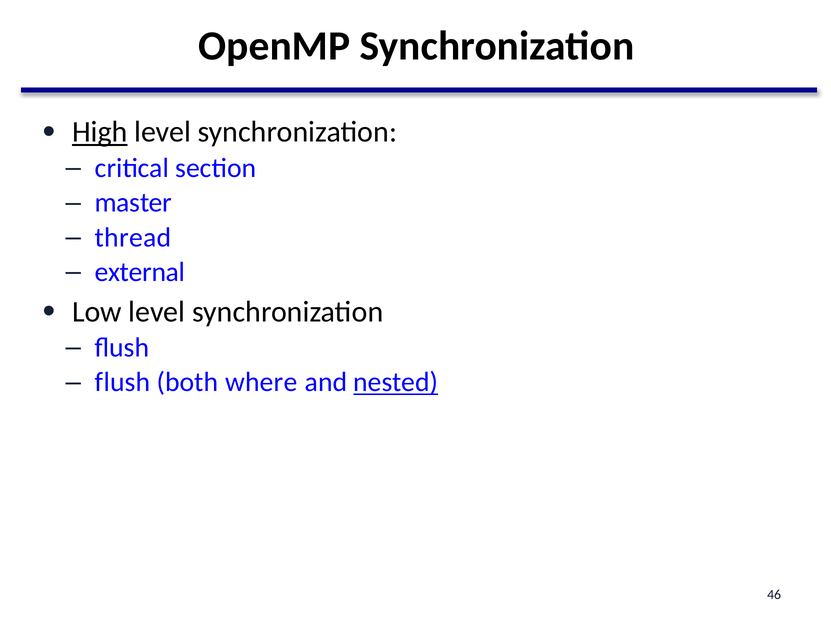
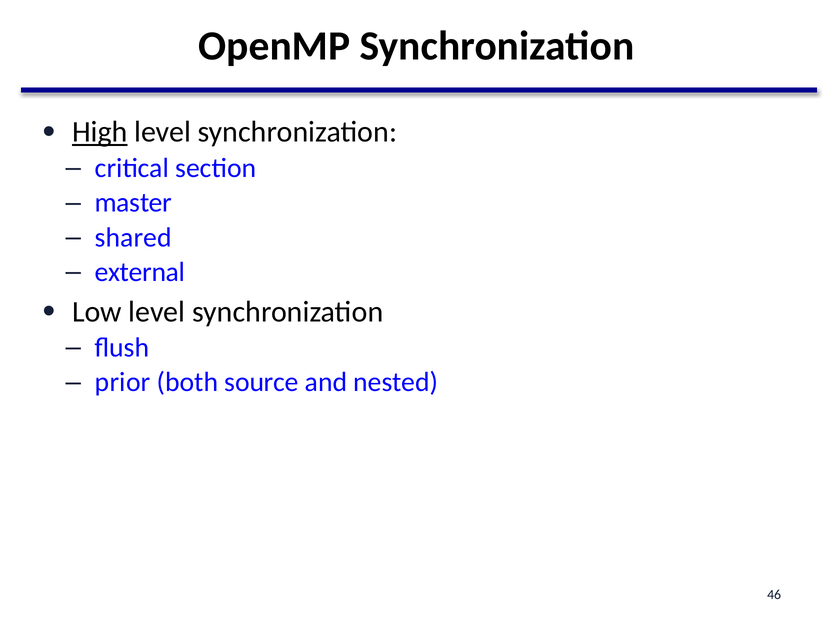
thread: thread -> shared
flush at (123, 382): flush -> prior
where: where -> source
nested underline: present -> none
